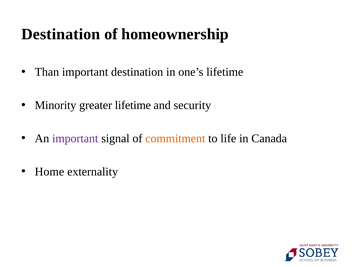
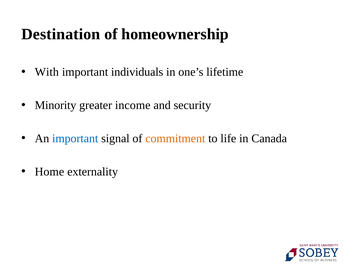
Than: Than -> With
important destination: destination -> individuals
greater lifetime: lifetime -> income
important at (75, 138) colour: purple -> blue
